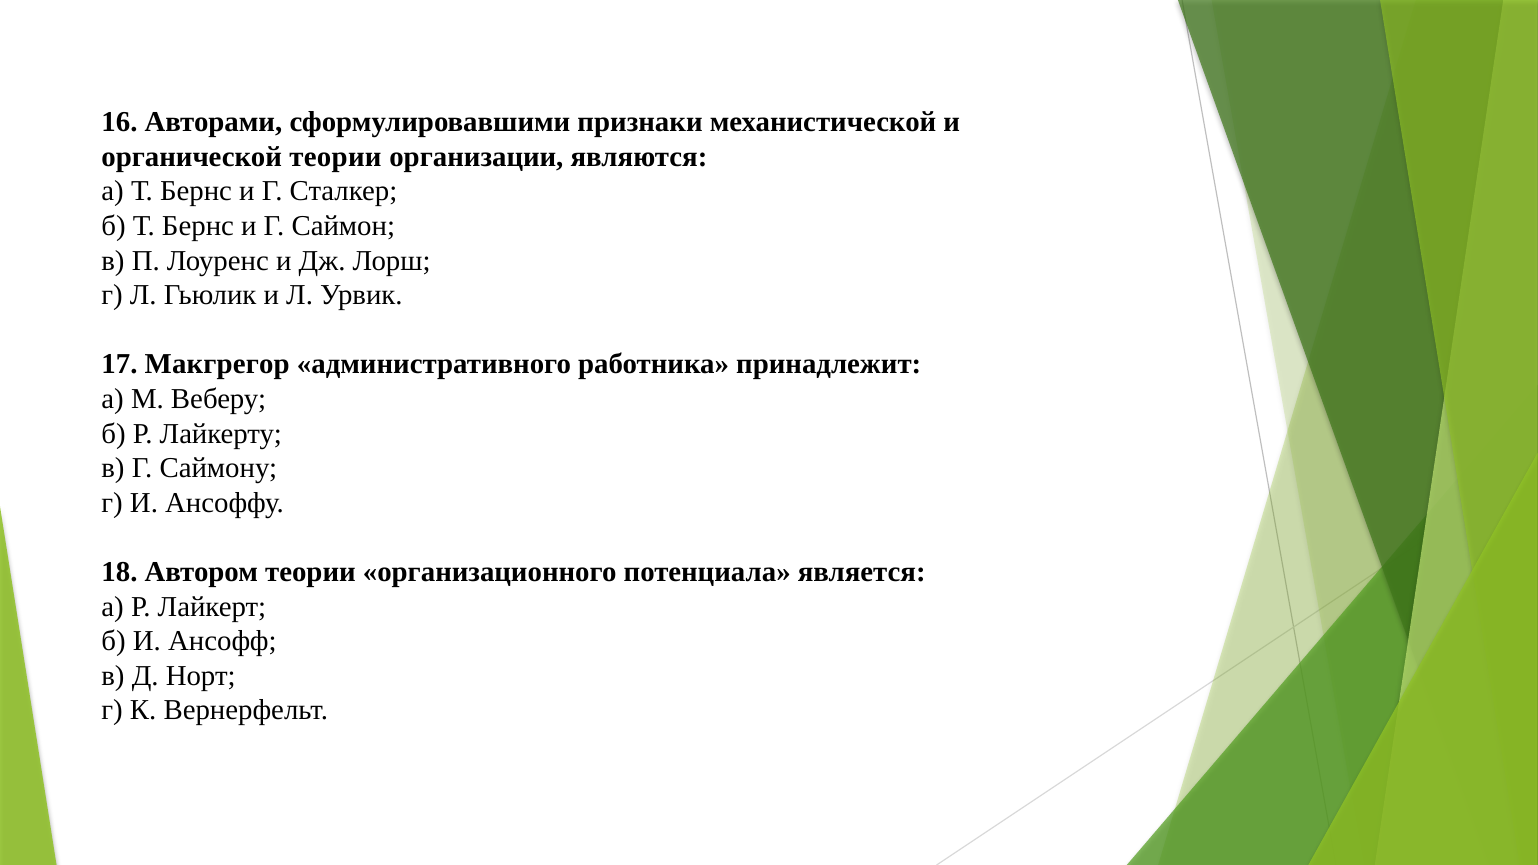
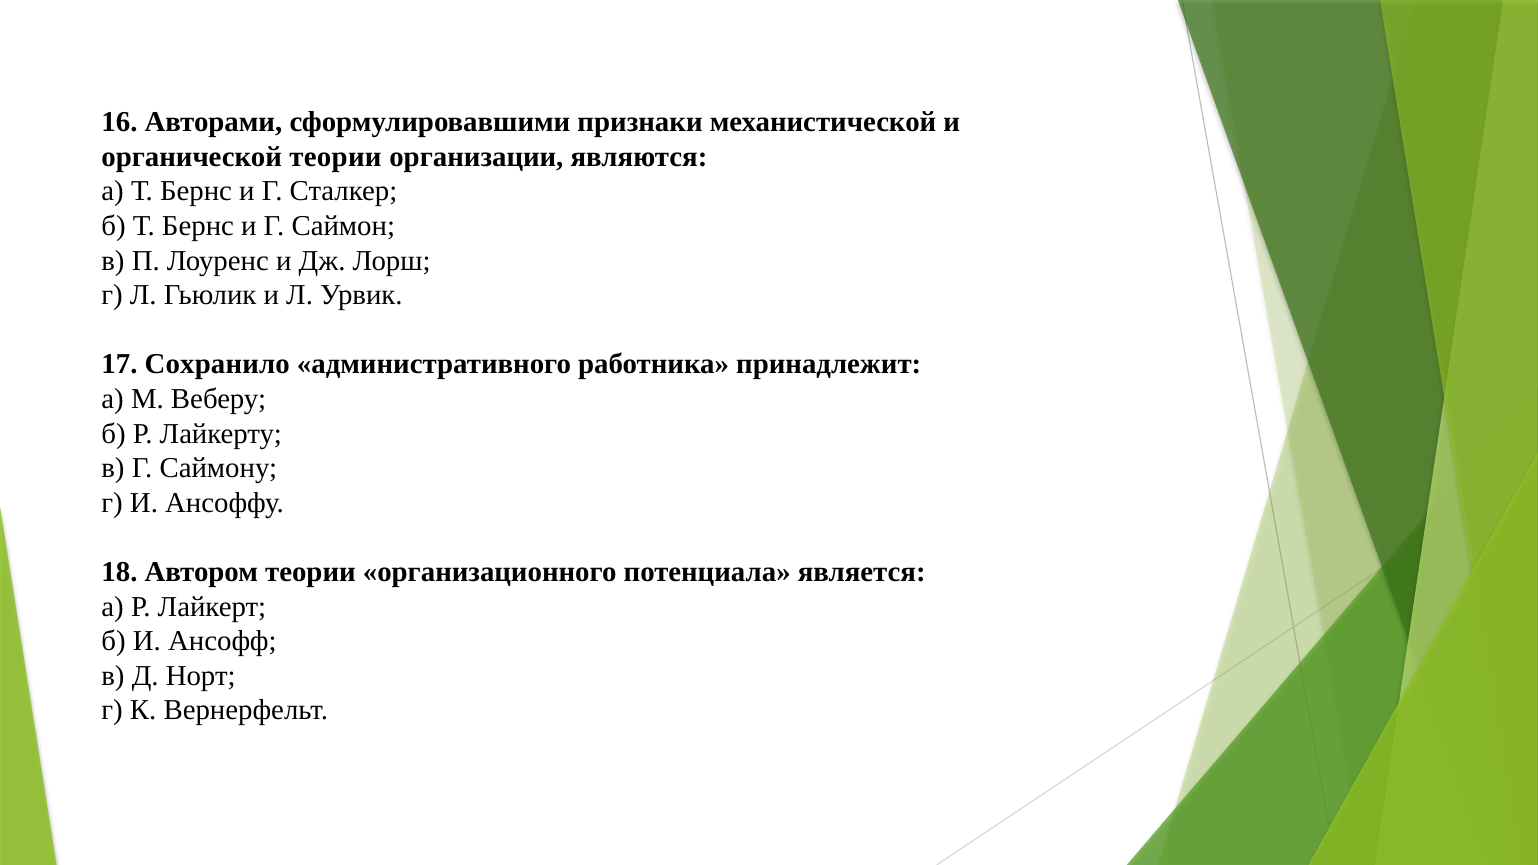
Макгрегор: Макгрегор -> Сохранило
